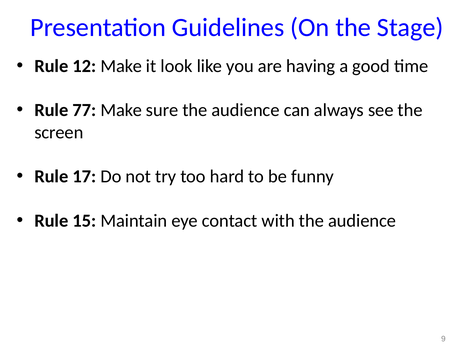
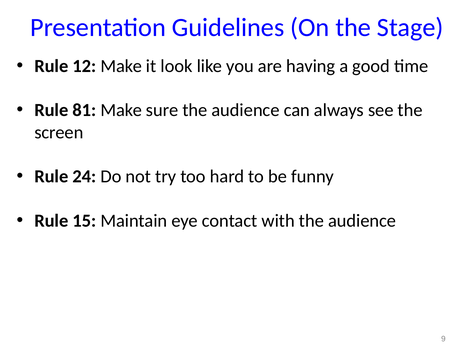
77: 77 -> 81
17: 17 -> 24
